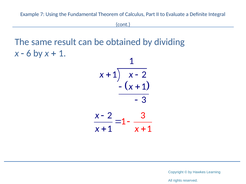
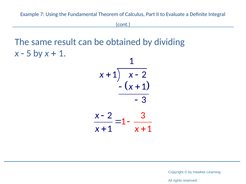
6: 6 -> 5
